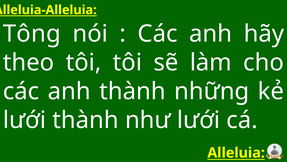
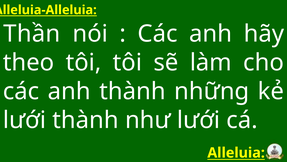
Tông: Tông -> Thần
